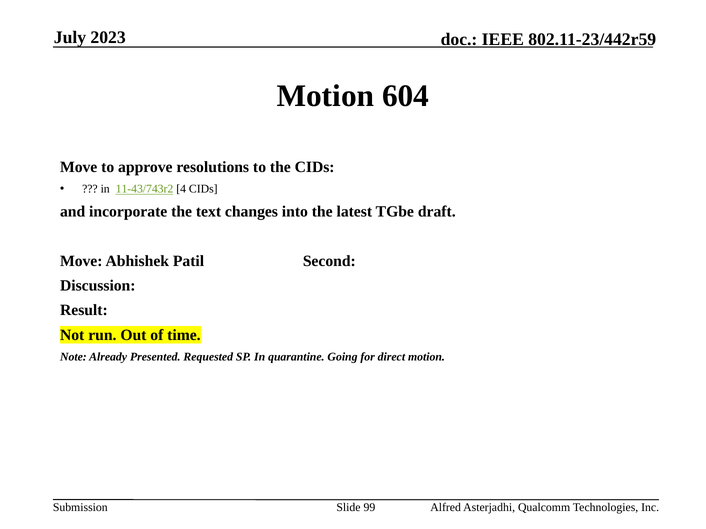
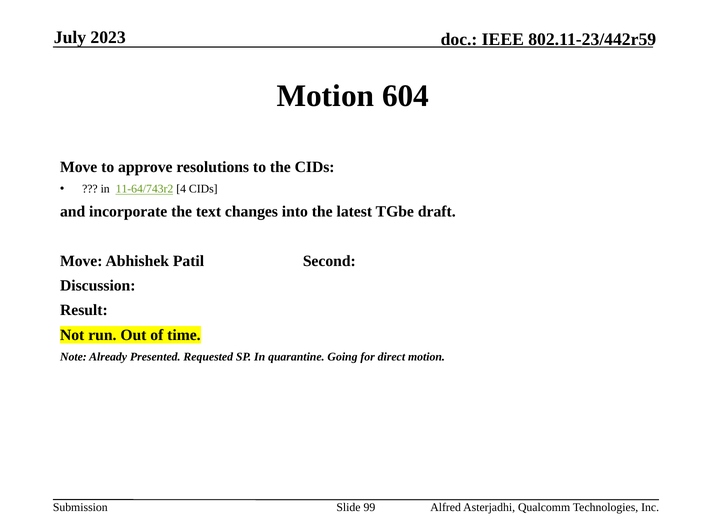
11-43/743r2: 11-43/743r2 -> 11-64/743r2
